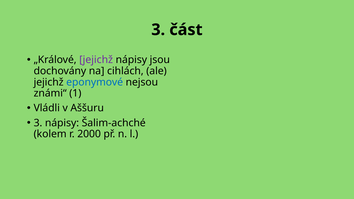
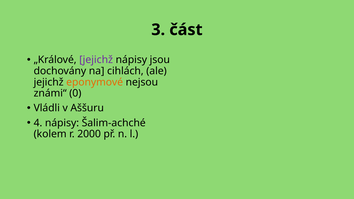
eponymové colour: blue -> orange
1: 1 -> 0
3 at (38, 123): 3 -> 4
